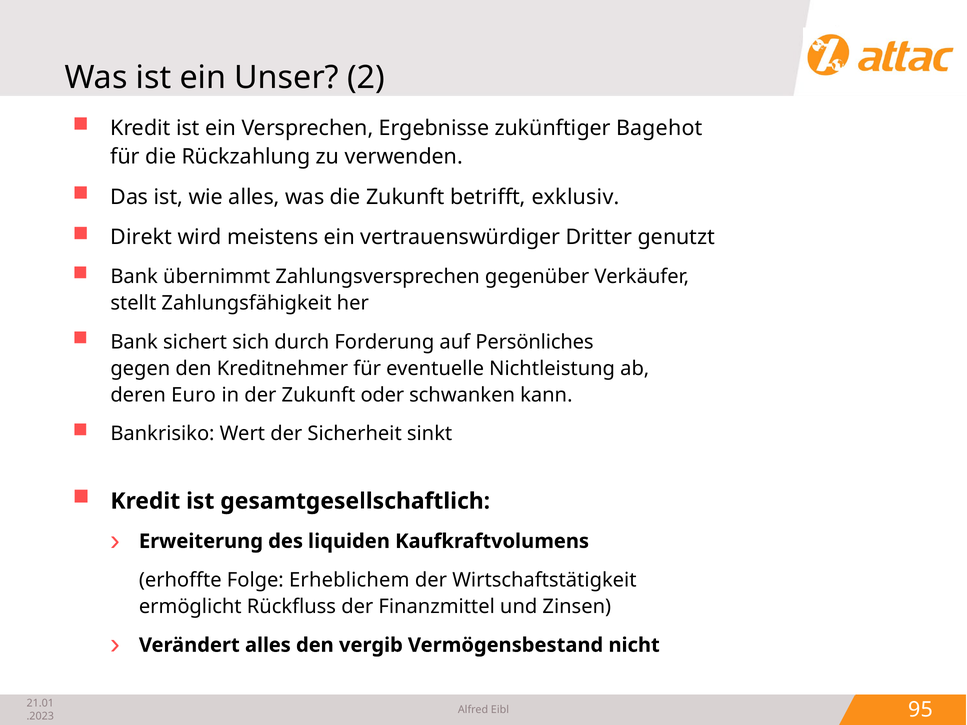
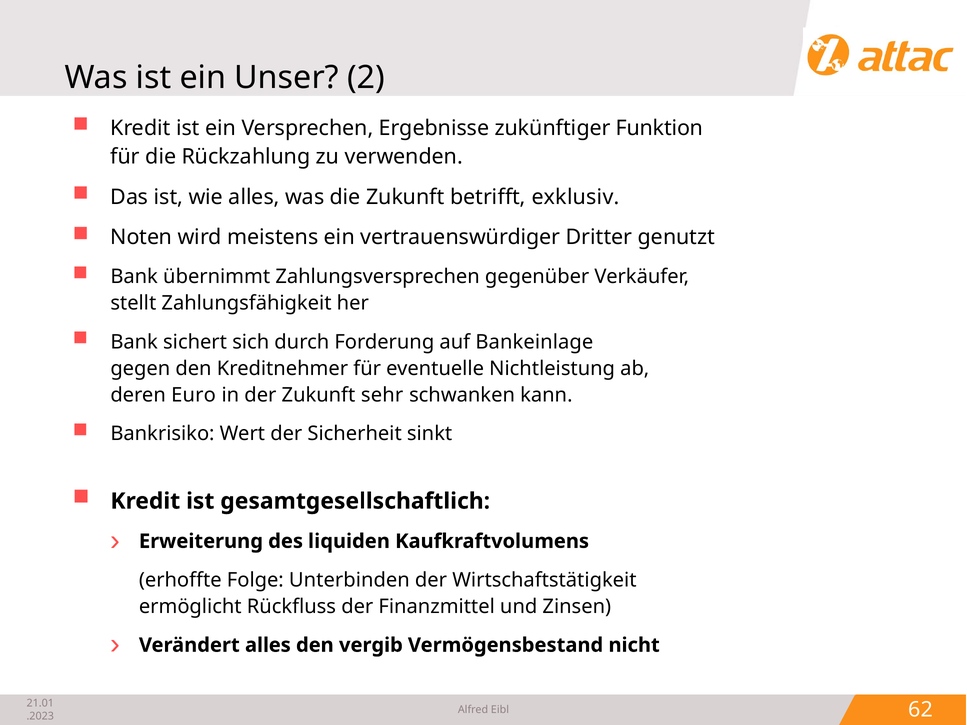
Bagehot: Bagehot -> Funktion
Direkt: Direkt -> Noten
Persönliches: Persönliches -> Bankeinlage
oder: oder -> sehr
Erheblichem: Erheblichem -> Unterbinden
95: 95 -> 62
